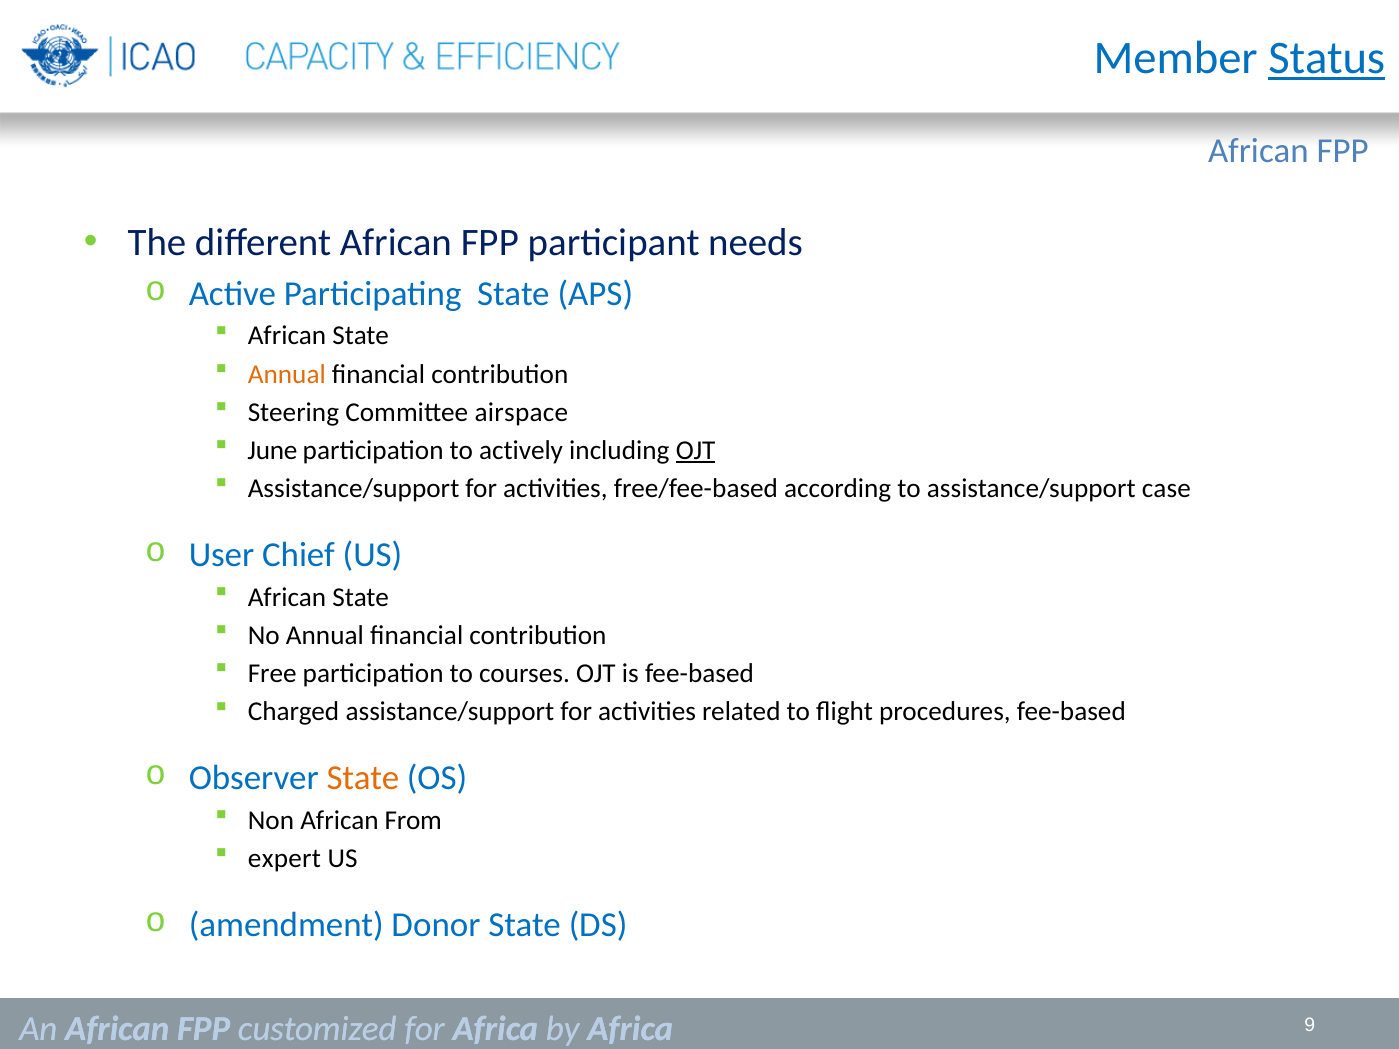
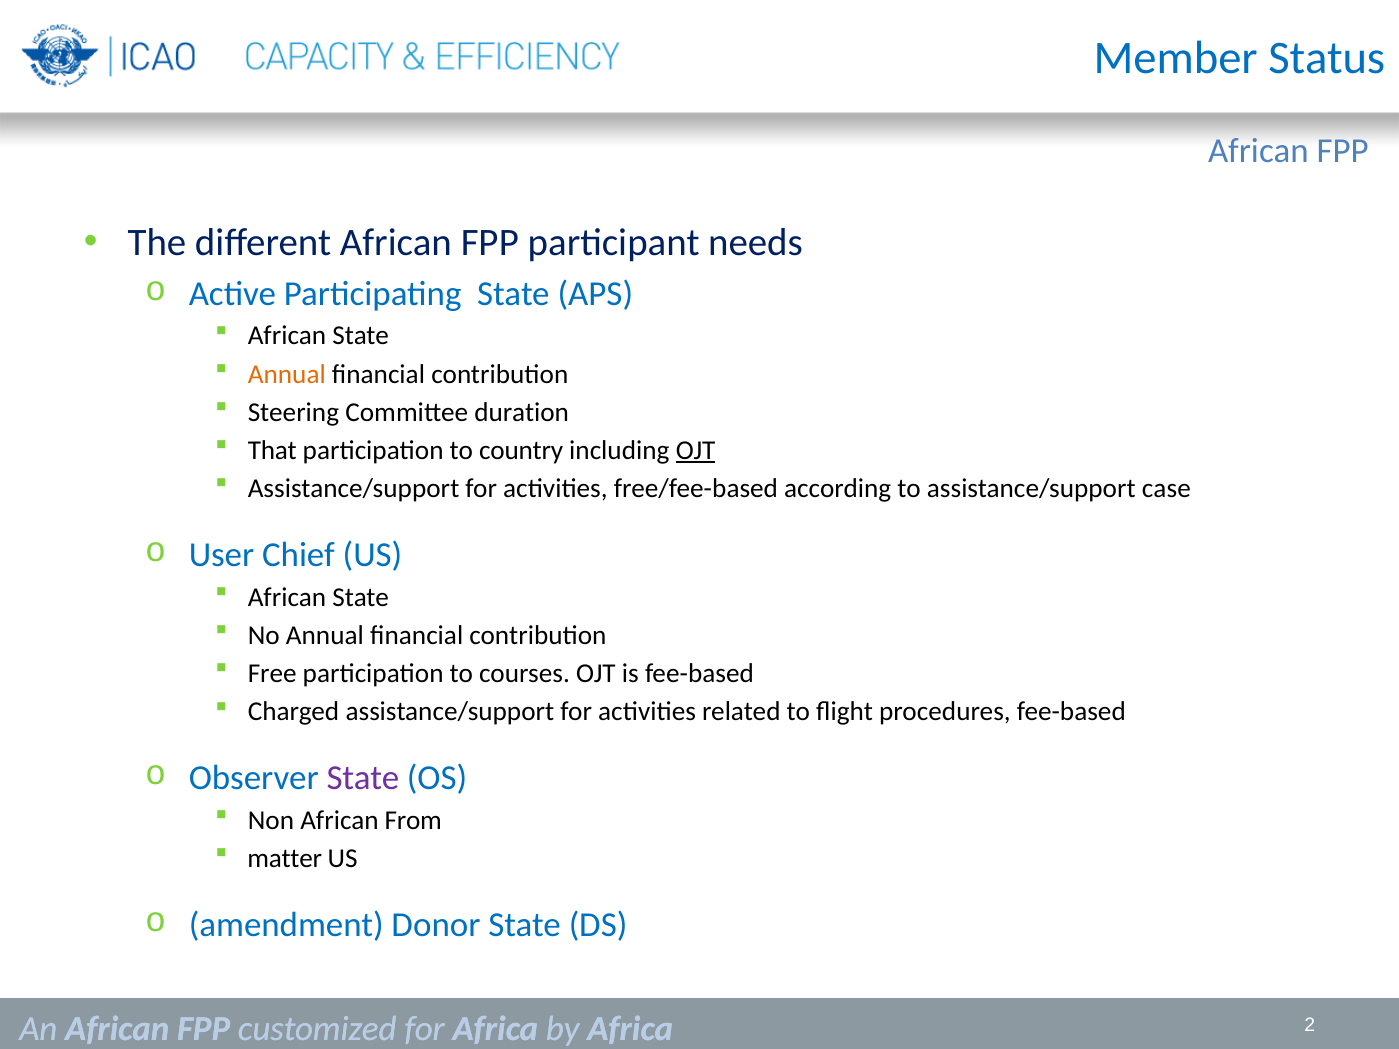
Status underline: present -> none
airspace: airspace -> duration
June: June -> That
actively: actively -> country
State at (363, 778) colour: orange -> purple
expert: expert -> matter
9: 9 -> 2
